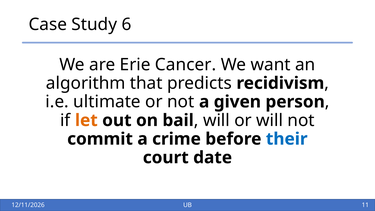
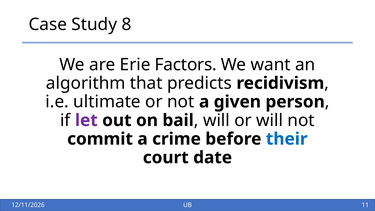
6: 6 -> 8
Cancer: Cancer -> Factors
let colour: orange -> purple
